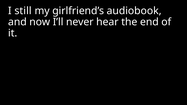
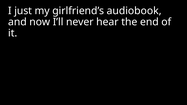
still: still -> just
